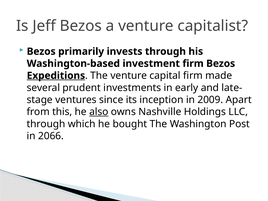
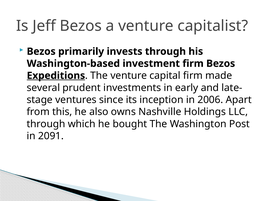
2009: 2009 -> 2006
also underline: present -> none
2066: 2066 -> 2091
